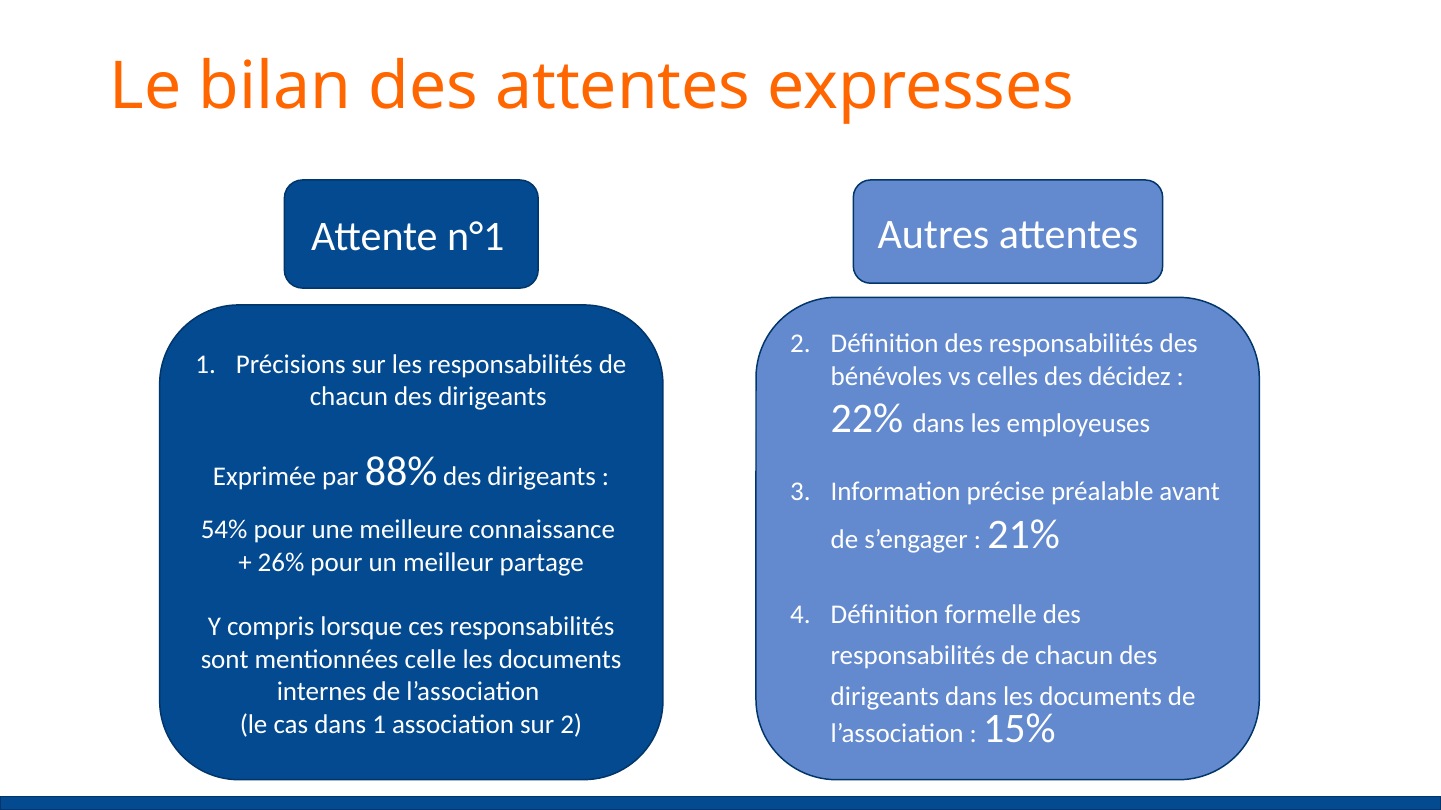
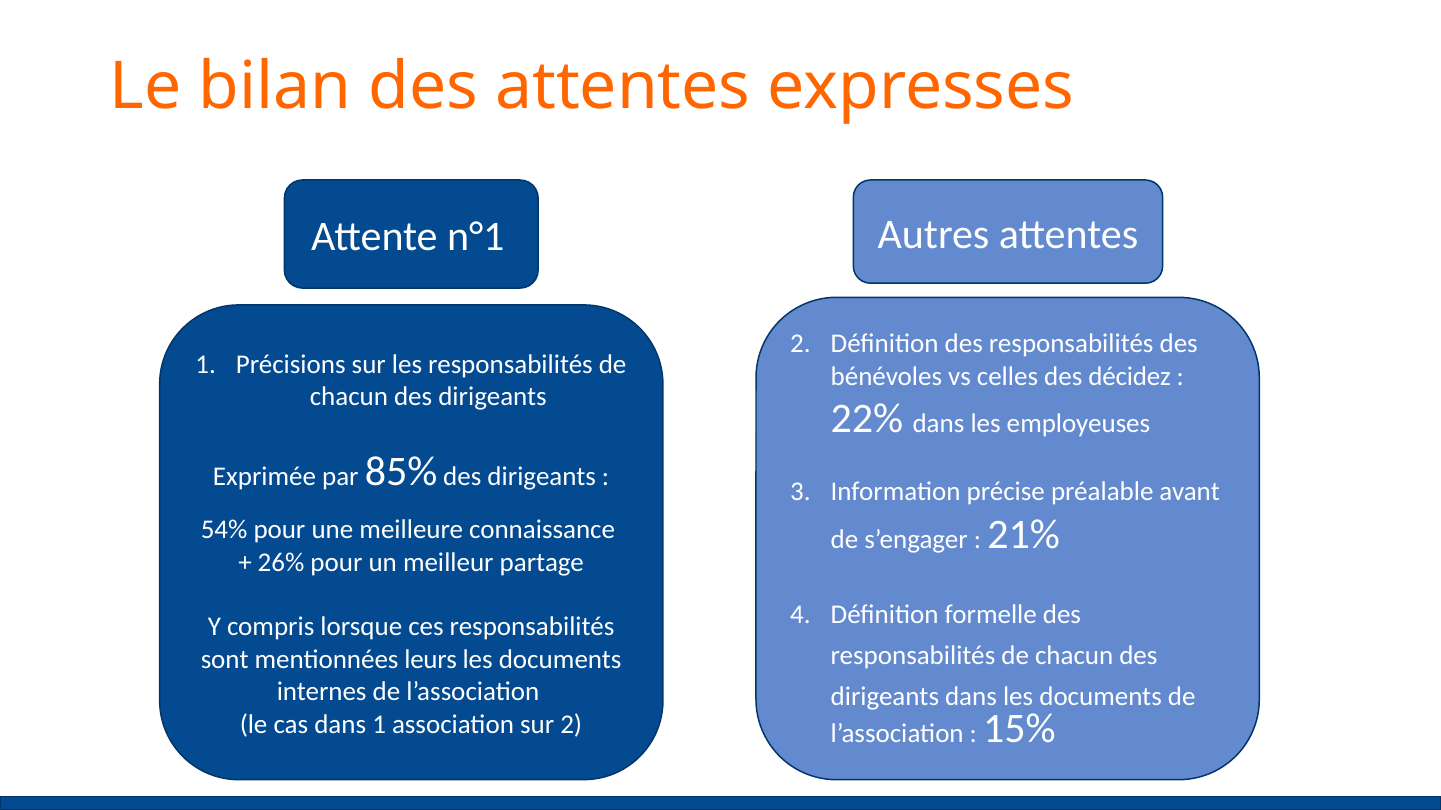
88%: 88% -> 85%
celle: celle -> leurs
